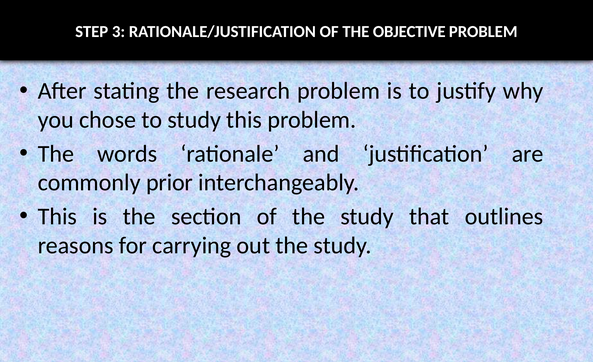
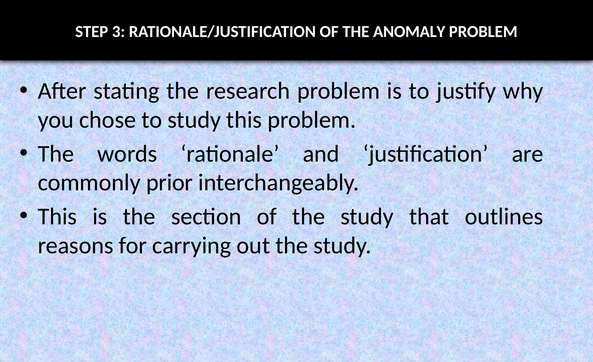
OBJECTIVE: OBJECTIVE -> ANOMALY
